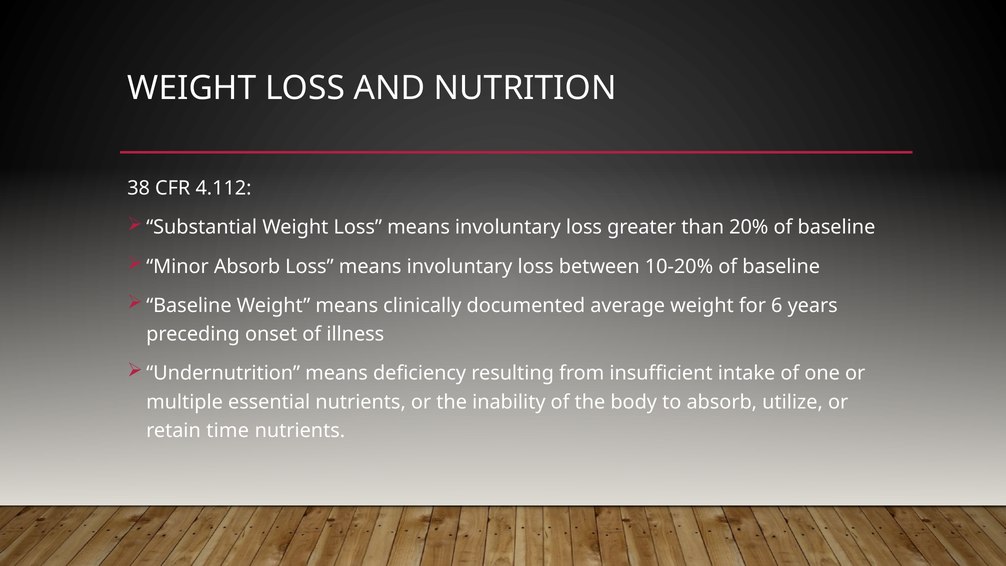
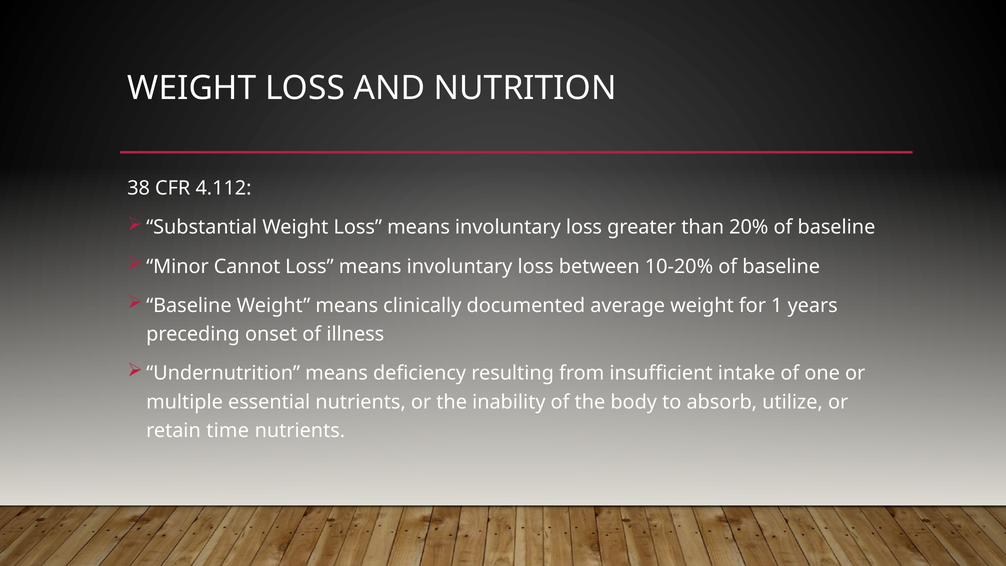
Minor Absorb: Absorb -> Cannot
6: 6 -> 1
